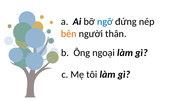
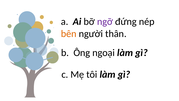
ngỡ colour: blue -> purple
